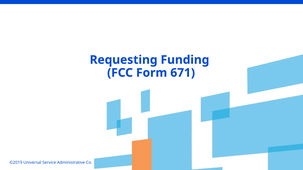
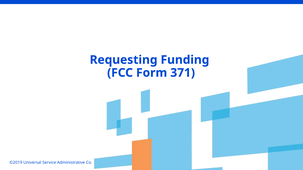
671: 671 -> 371
